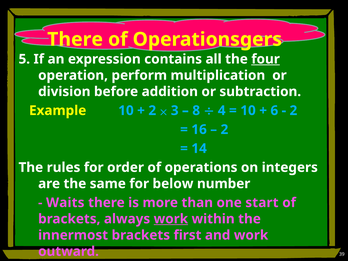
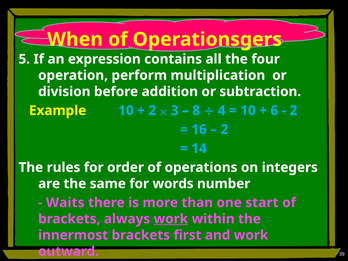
There at (75, 39): There -> When
four underline: present -> none
below: below -> words
